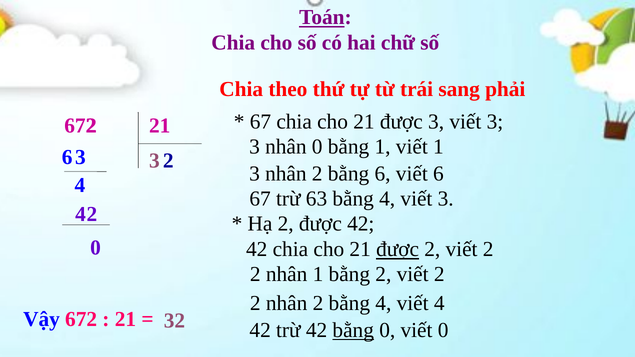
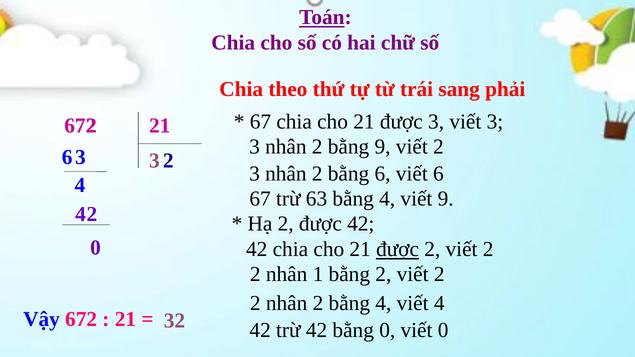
0 at (317, 147): 0 -> 2
bằng 1: 1 -> 9
1 at (438, 147): 1 -> 2
4 viết 3: 3 -> 9
bằng at (353, 330) underline: present -> none
